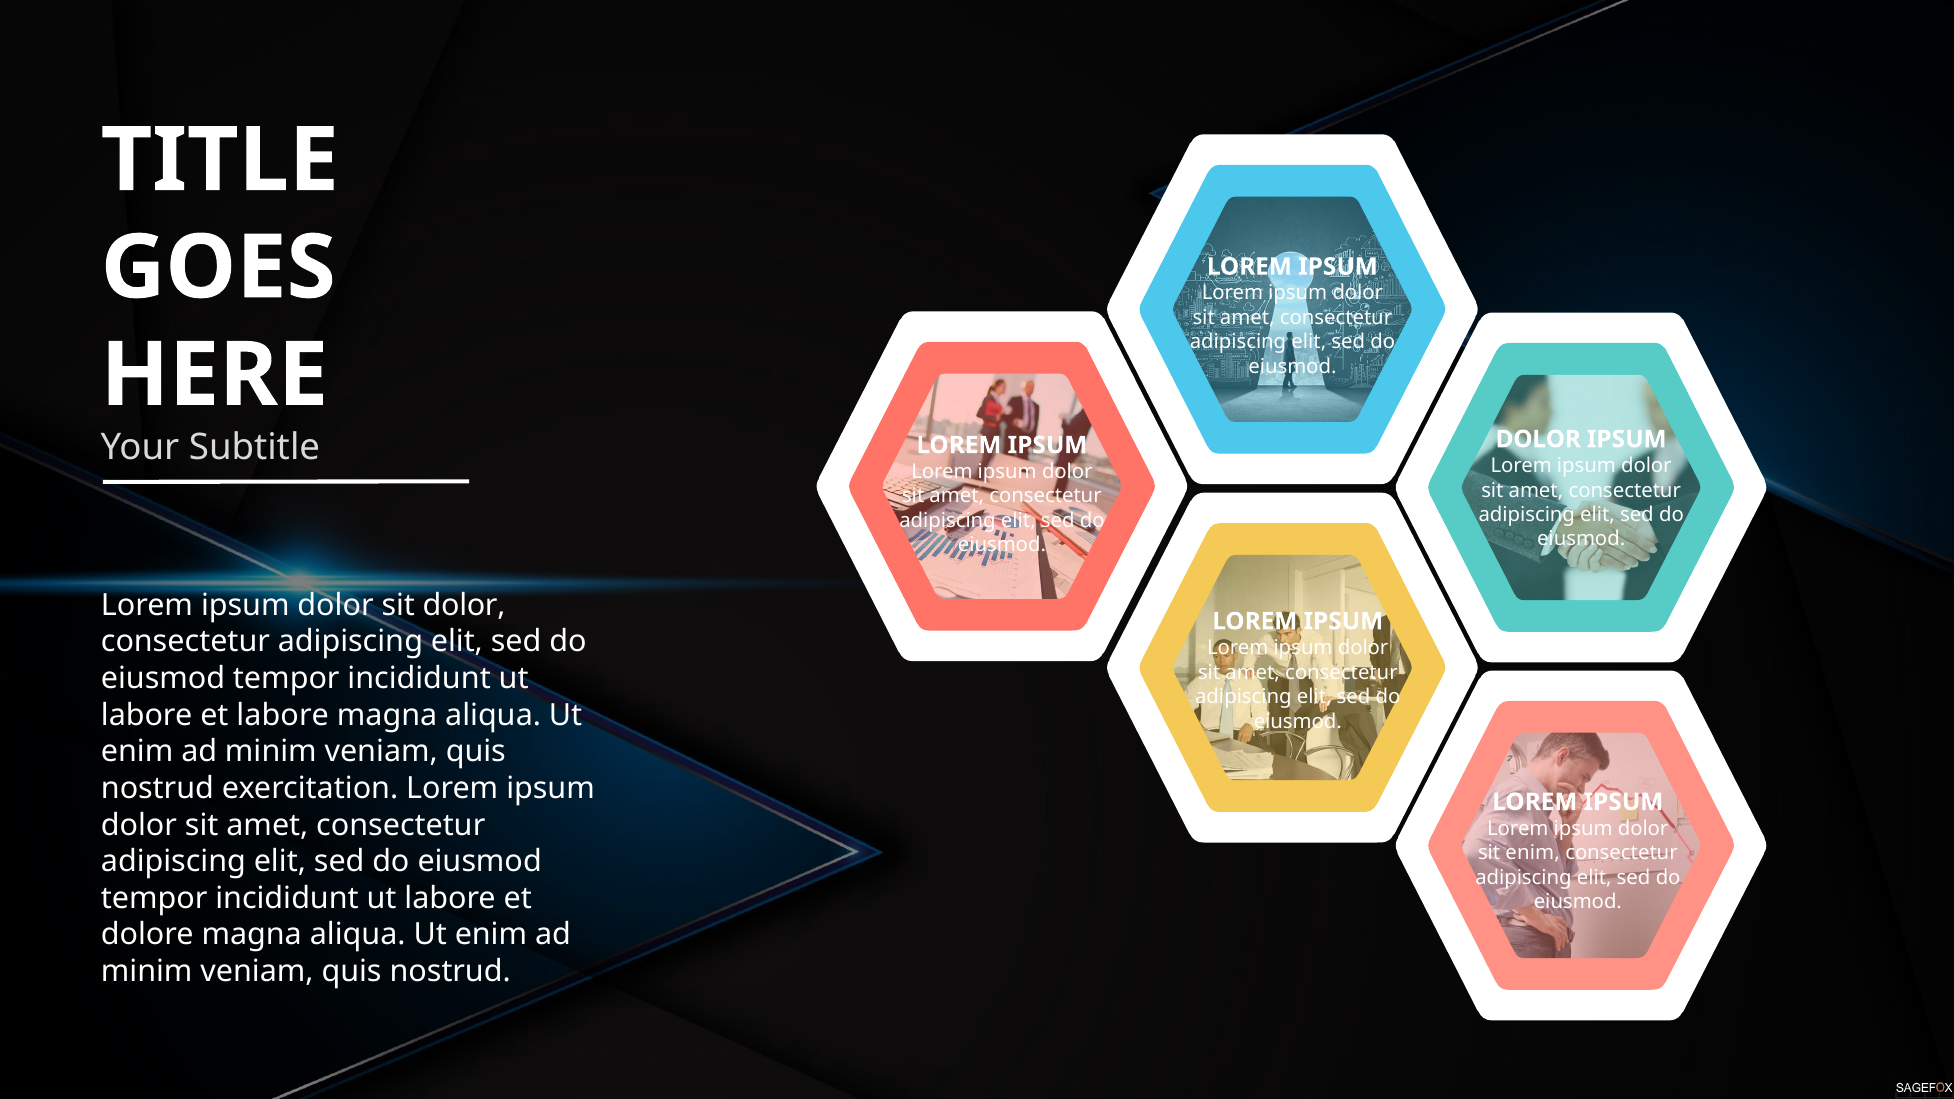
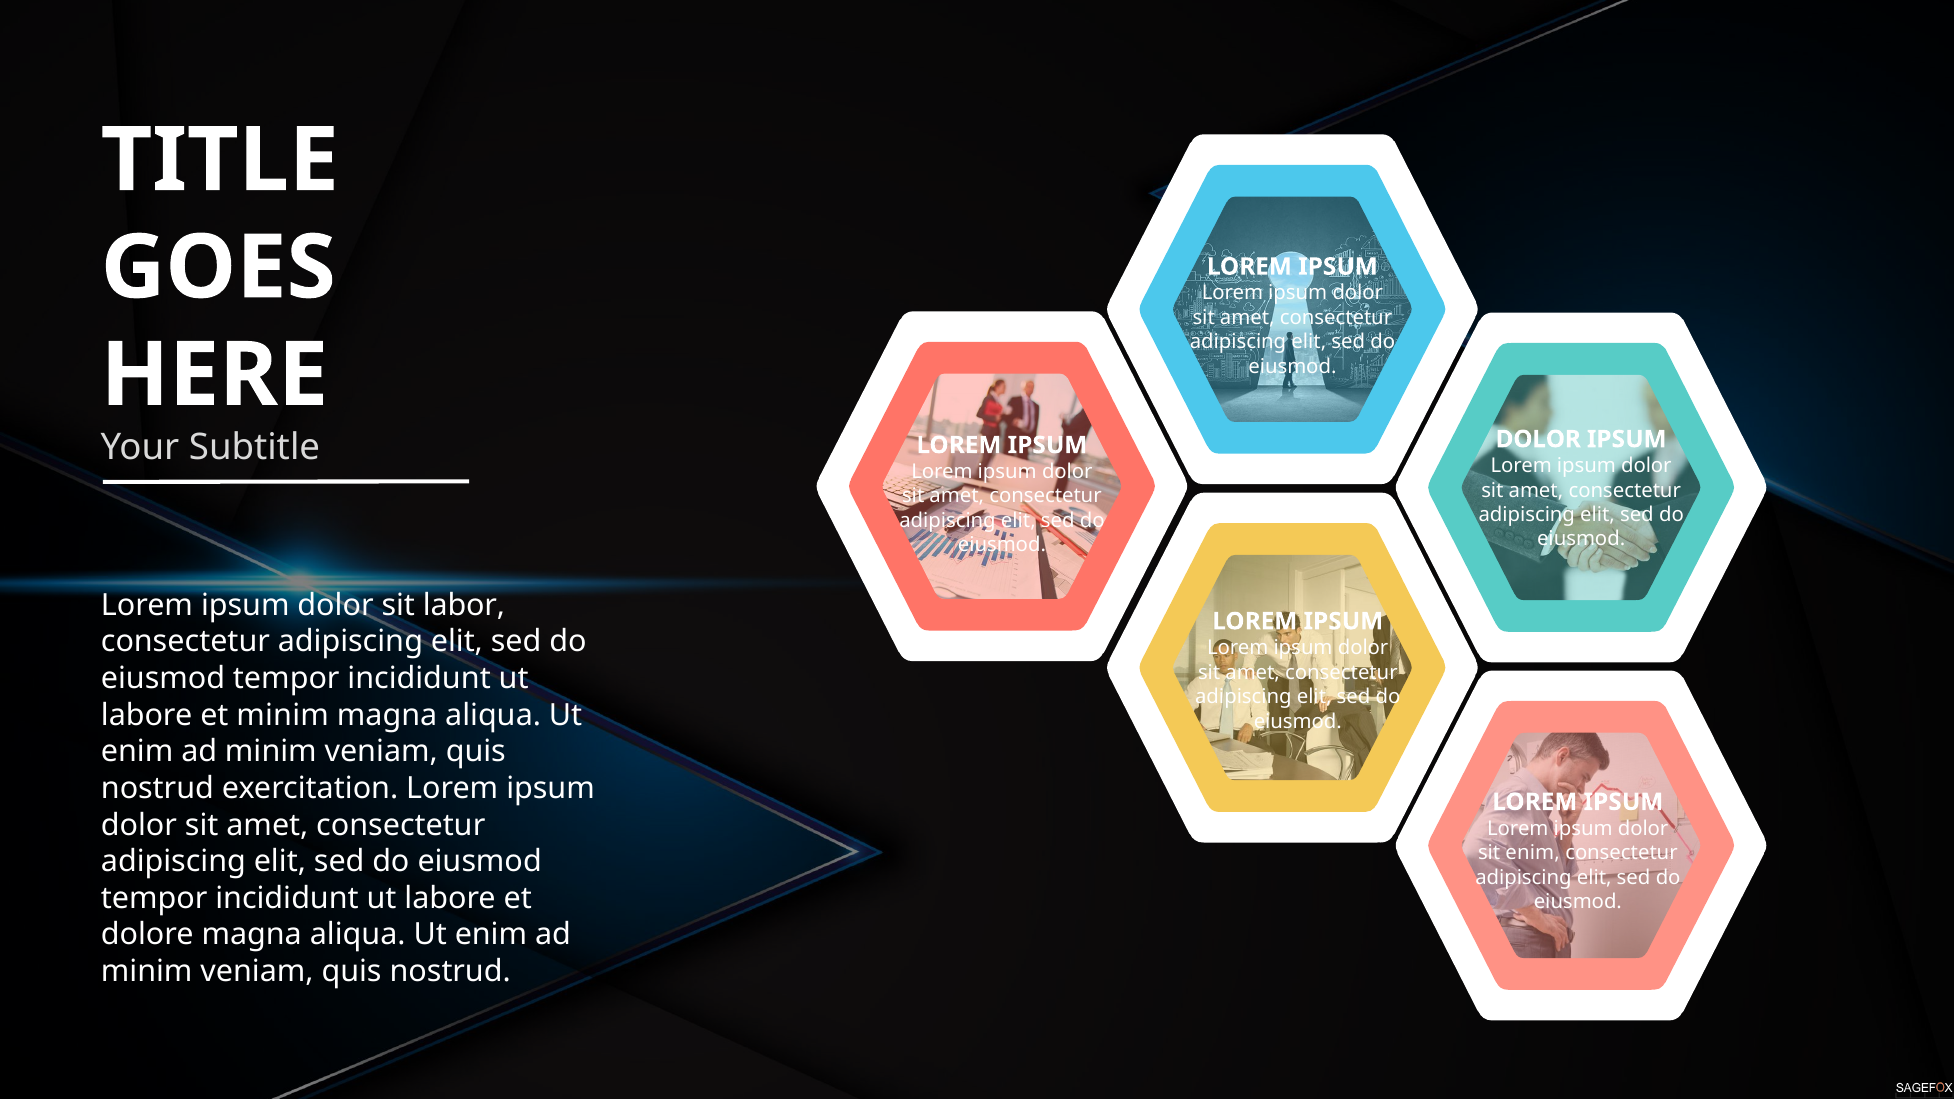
sit dolor: dolor -> labor
et labore: labore -> minim
